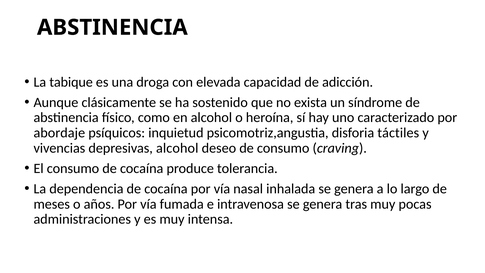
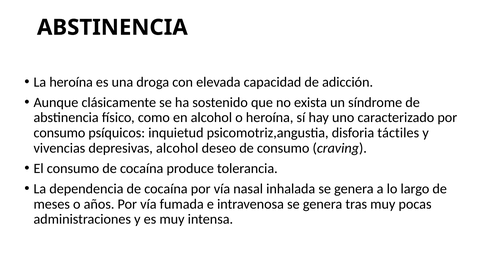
La tabique: tabique -> heroína
abordaje at (59, 133): abordaje -> consumo
